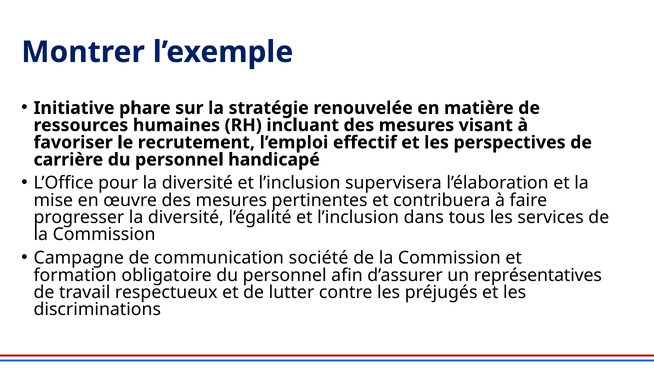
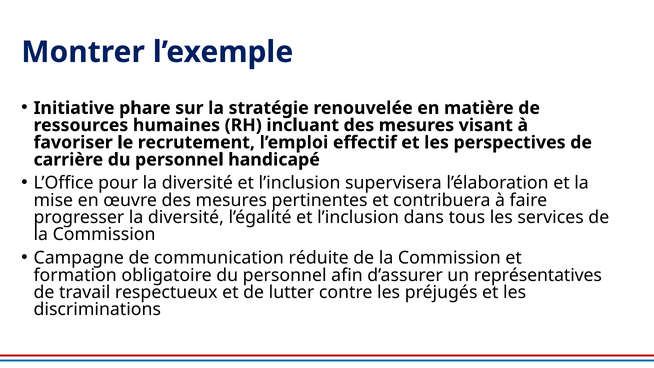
société: société -> réduite
